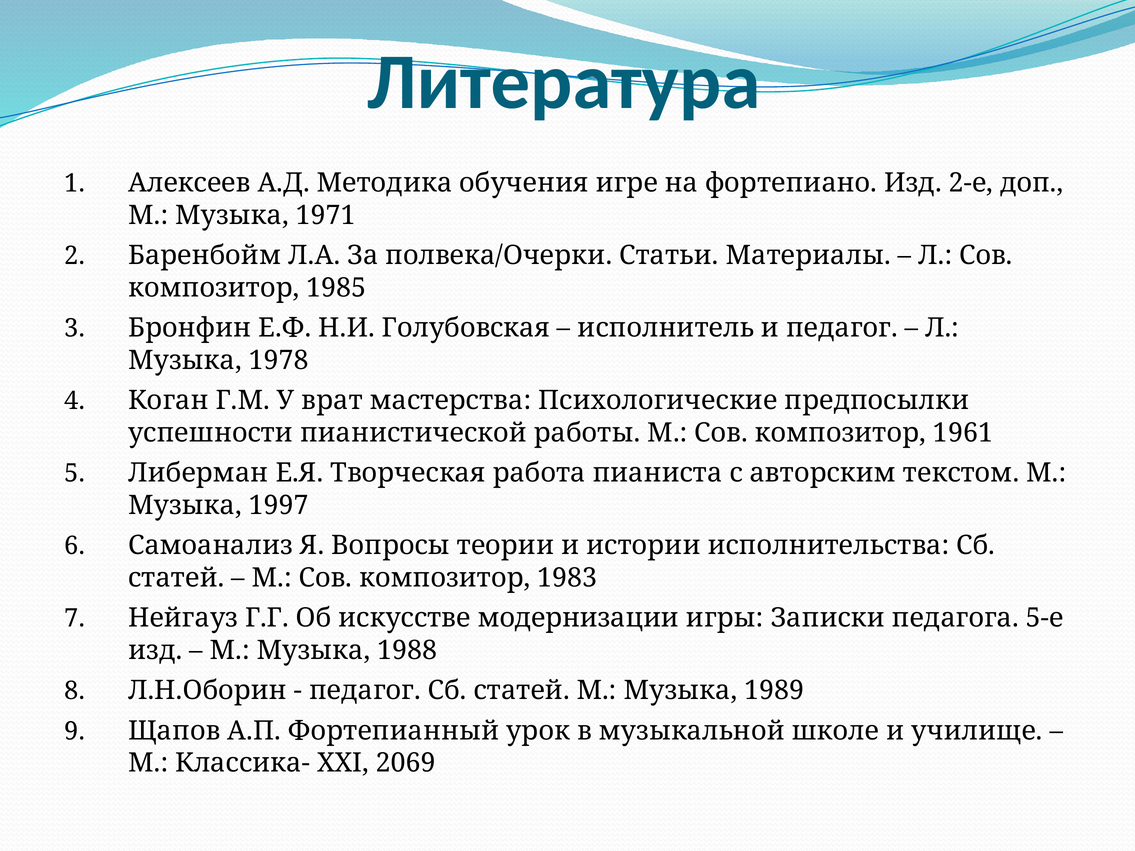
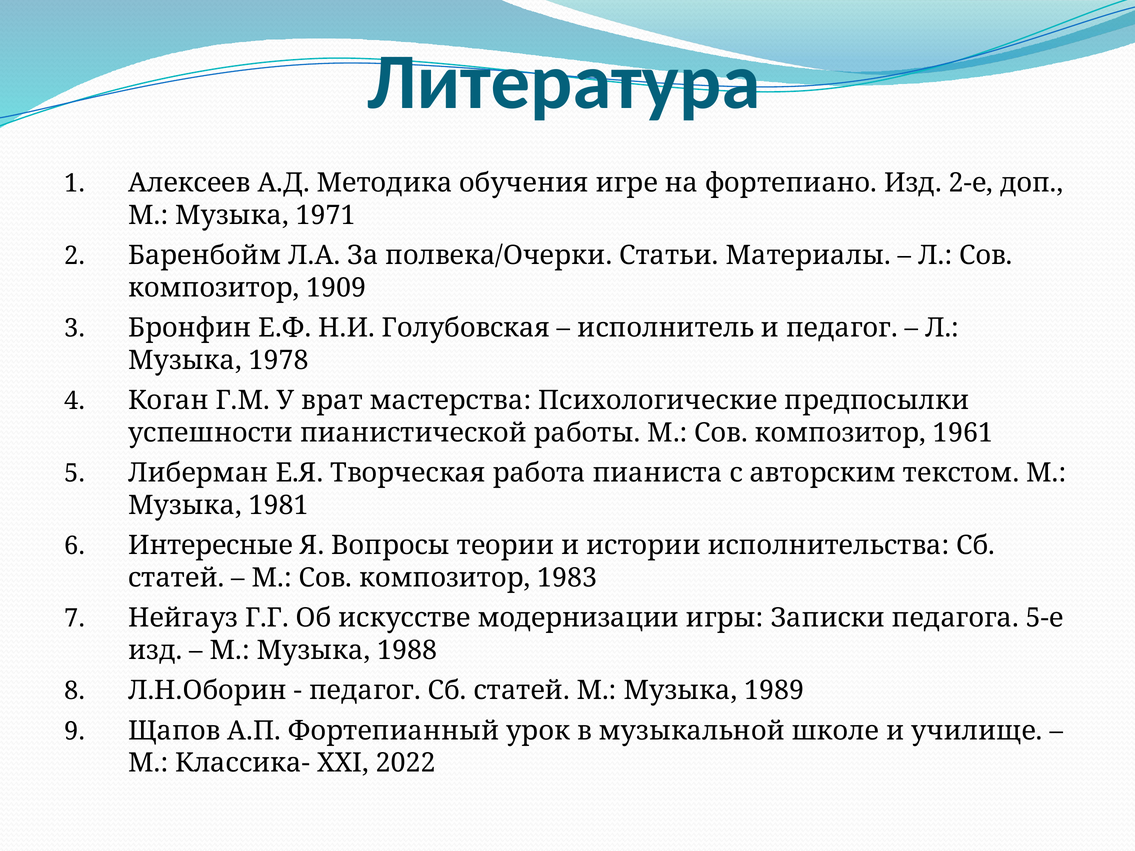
1985: 1985 -> 1909
1997: 1997 -> 1981
Самоанализ: Самоанализ -> Интересные
2069: 2069 -> 2022
